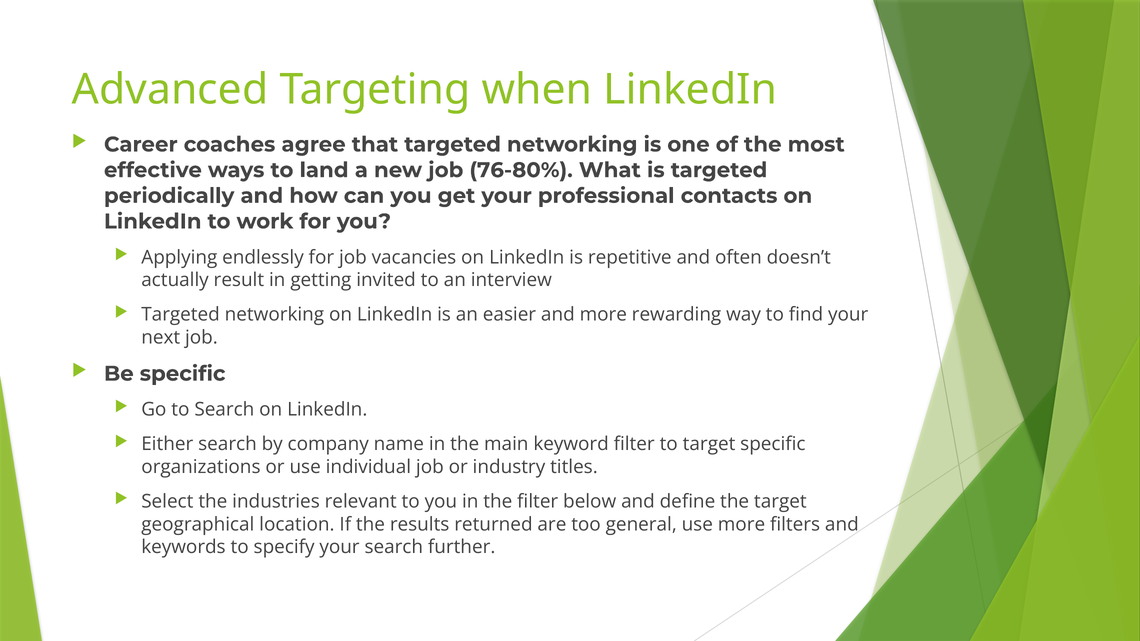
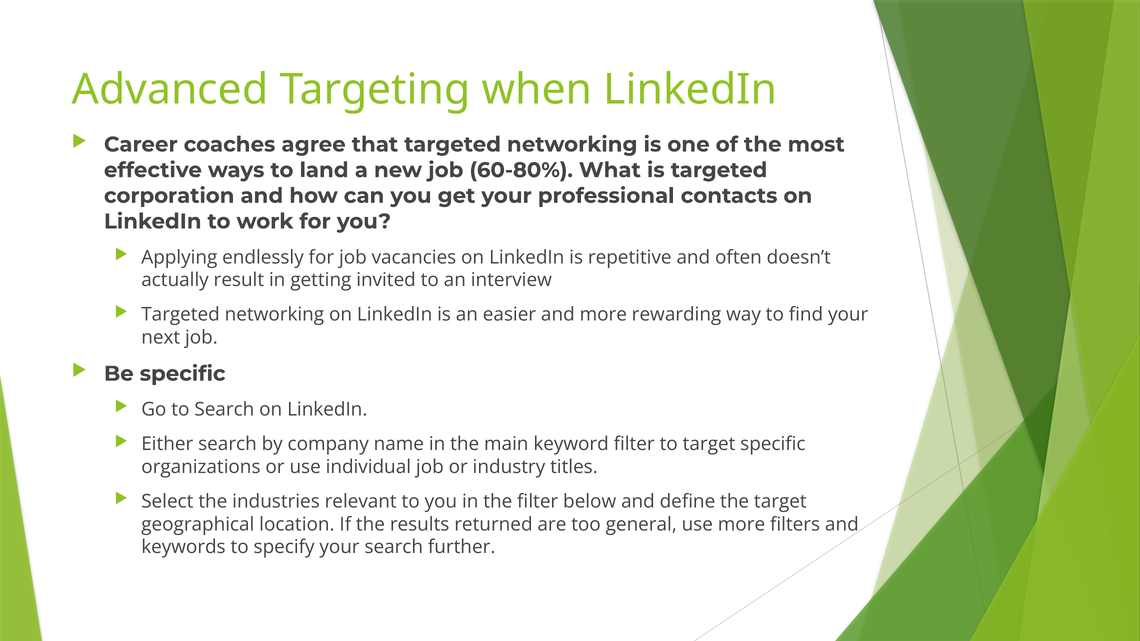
76-80%: 76-80% -> 60-80%
periodically: periodically -> corporation
